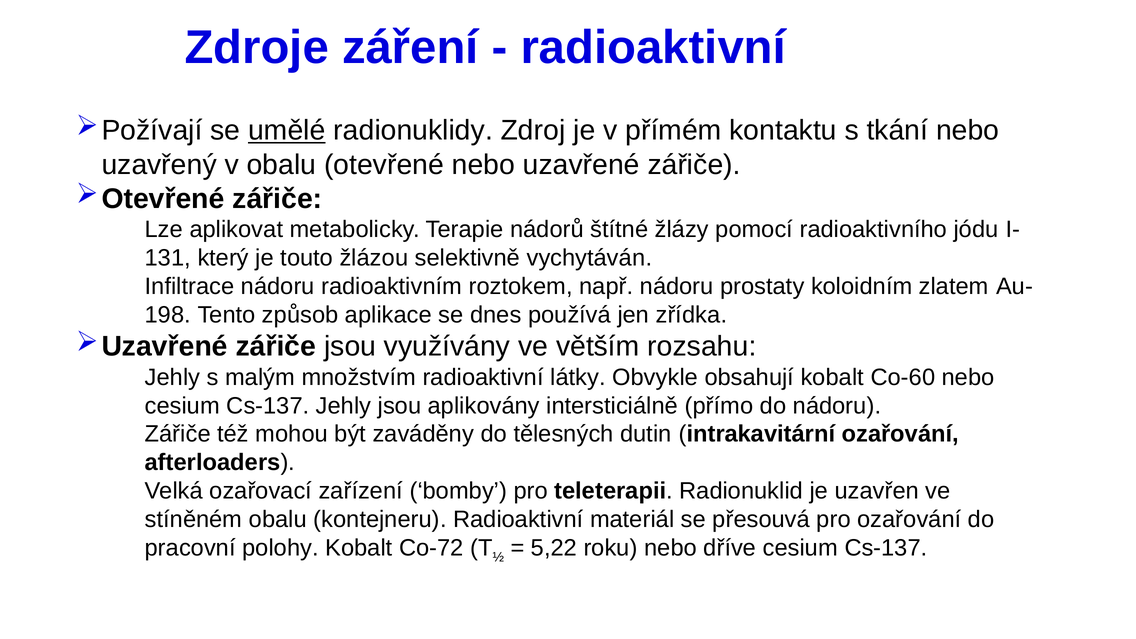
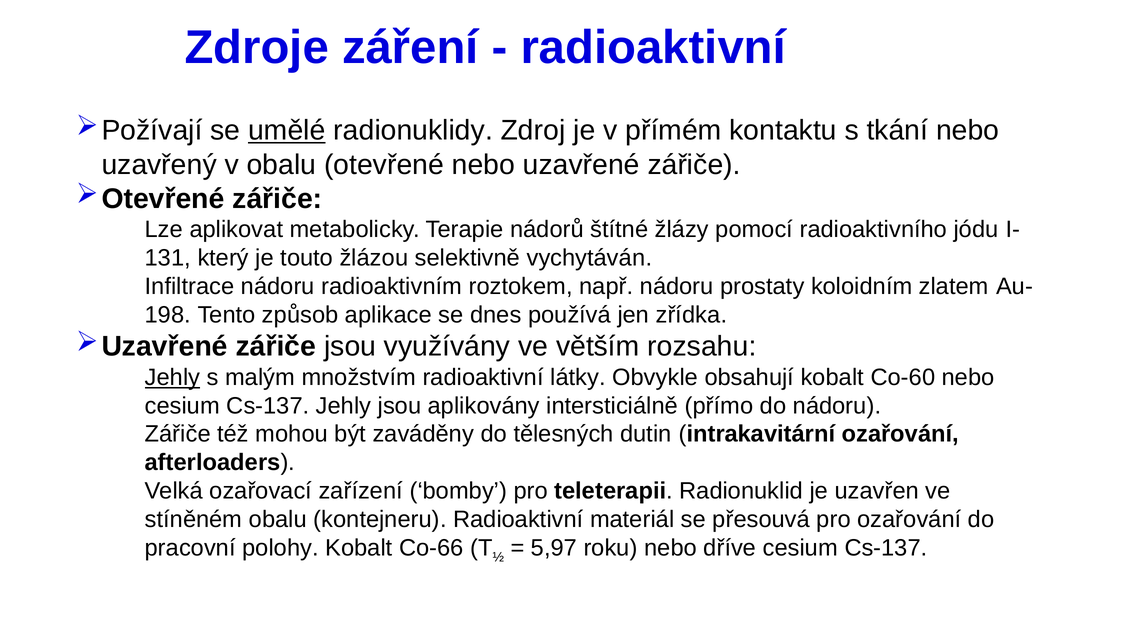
Jehly at (172, 377) underline: none -> present
Co-72: Co-72 -> Co-66
5,22: 5,22 -> 5,97
